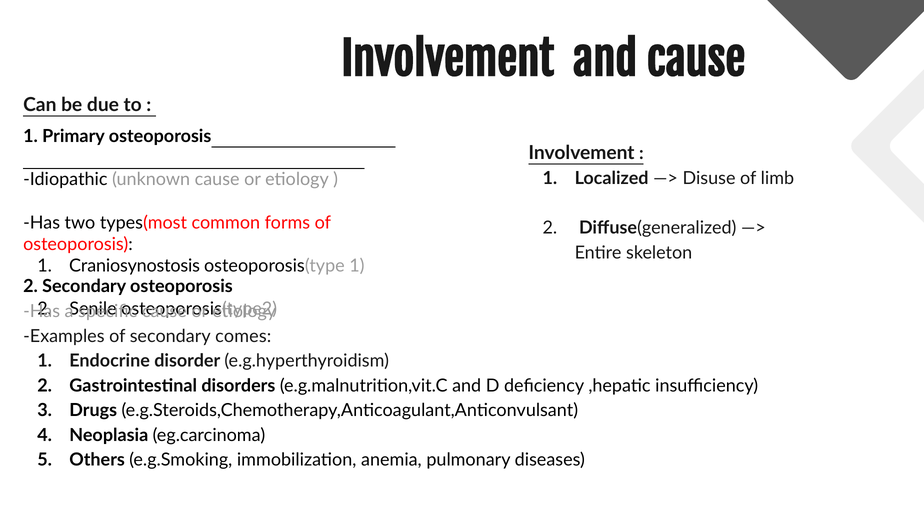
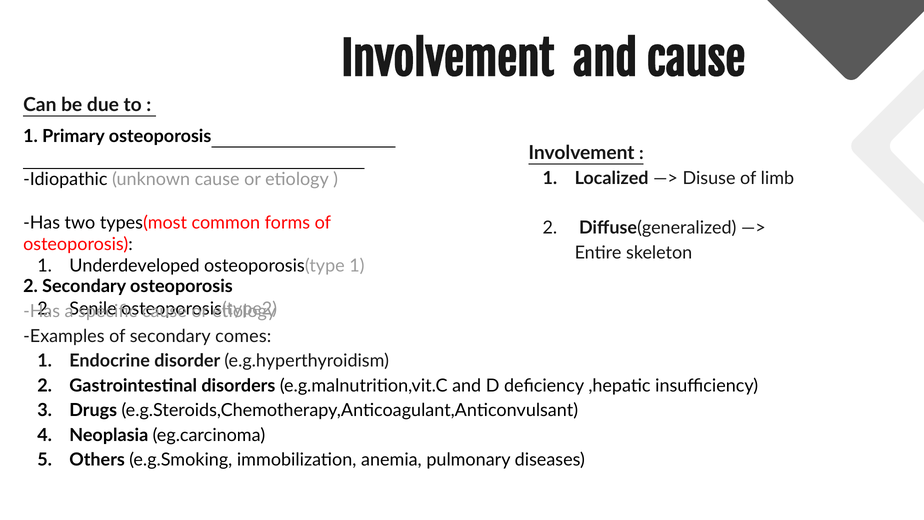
Craniosynostosis: Craniosynostosis -> Underdeveloped
